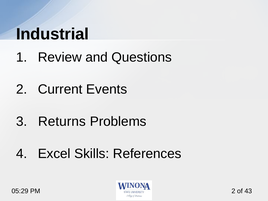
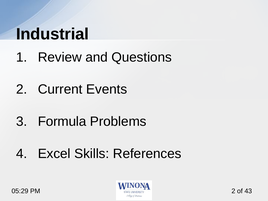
Returns: Returns -> Formula
